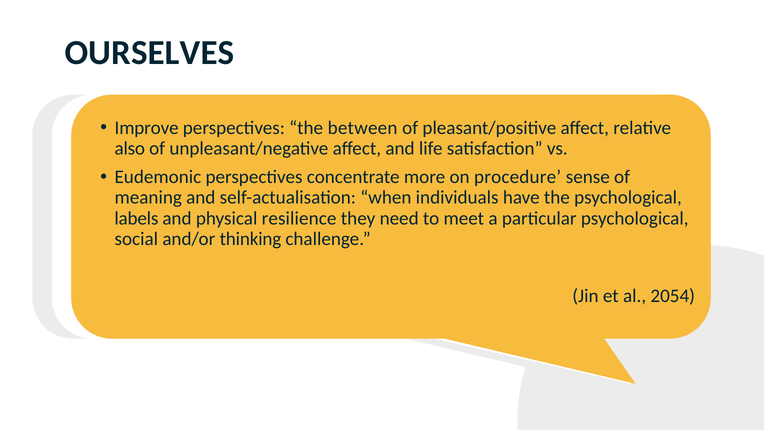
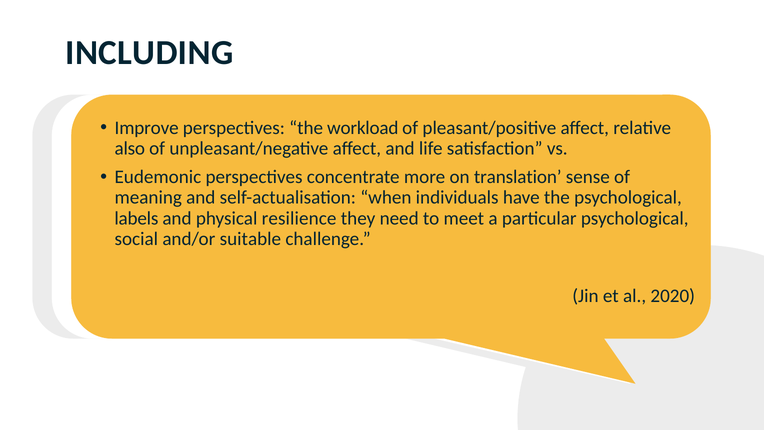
OURSELVES: OURSELVES -> INCLUDING
between: between -> workload
procedure: procedure -> translation
thinking: thinking -> suitable
2054: 2054 -> 2020
